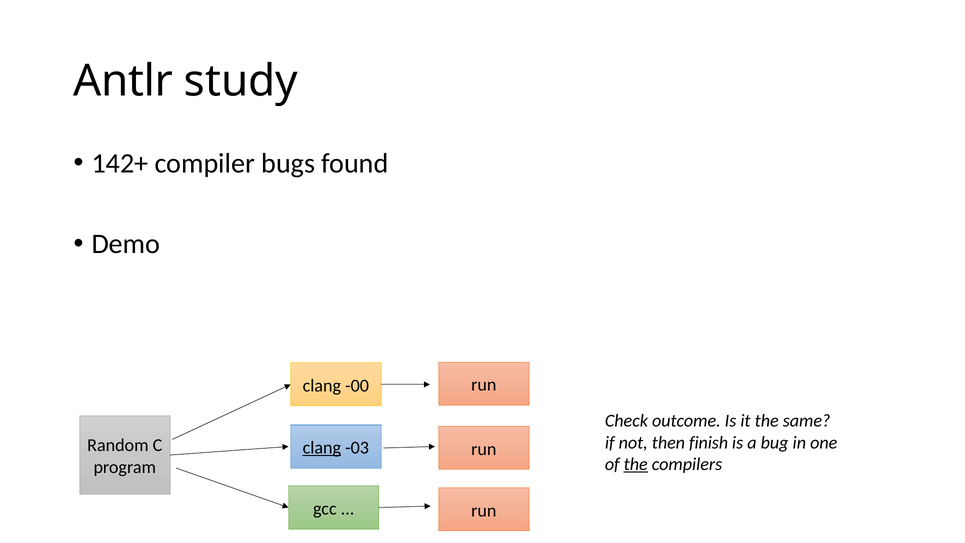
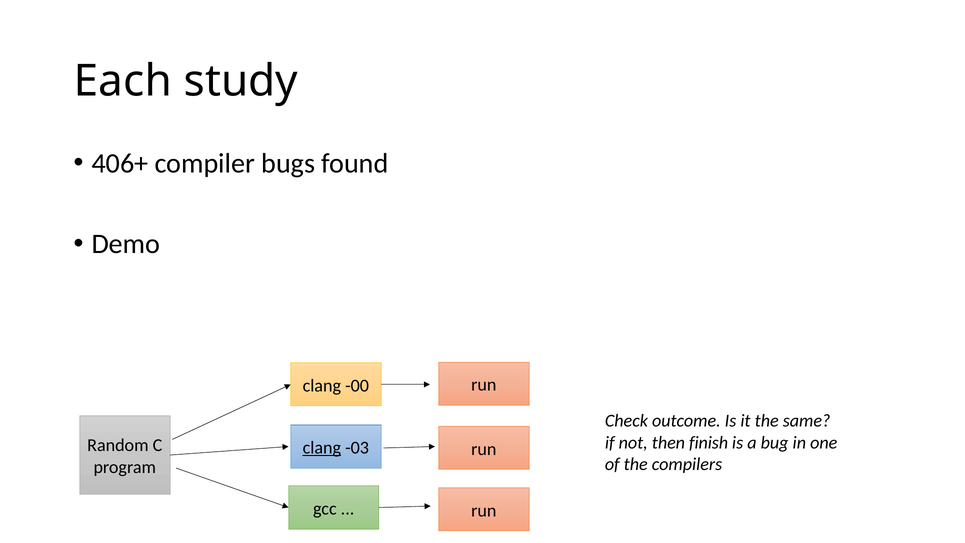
Antlr: Antlr -> Each
142+: 142+ -> 406+
the at (636, 464) underline: present -> none
